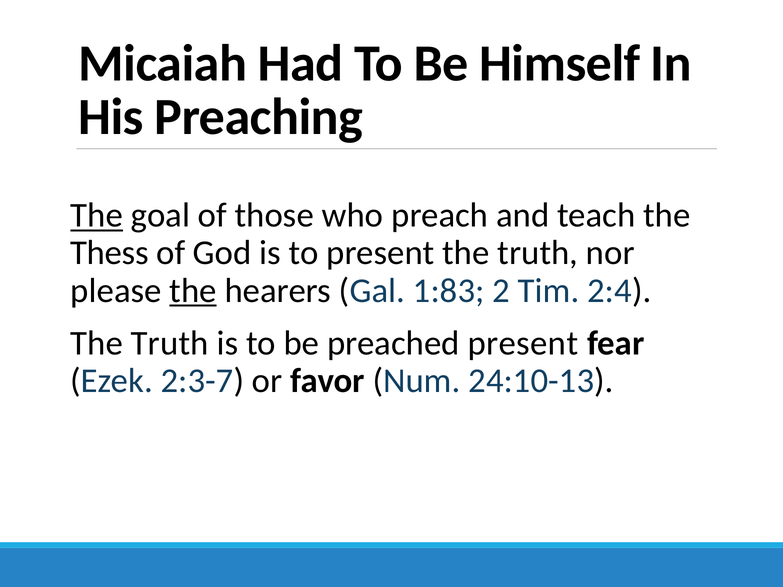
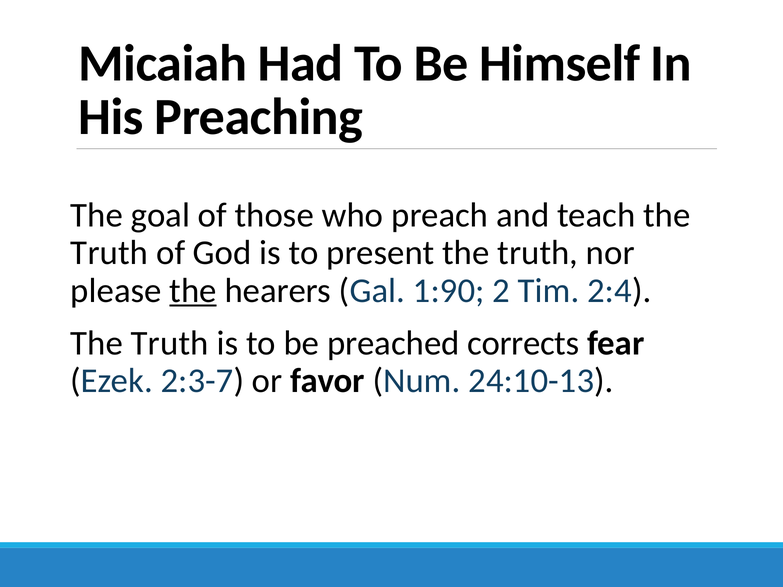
The at (97, 215) underline: present -> none
Thess at (110, 253): Thess -> Truth
1:83: 1:83 -> 1:90
preached present: present -> corrects
